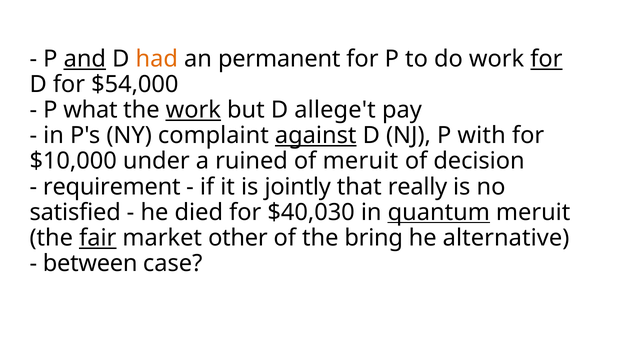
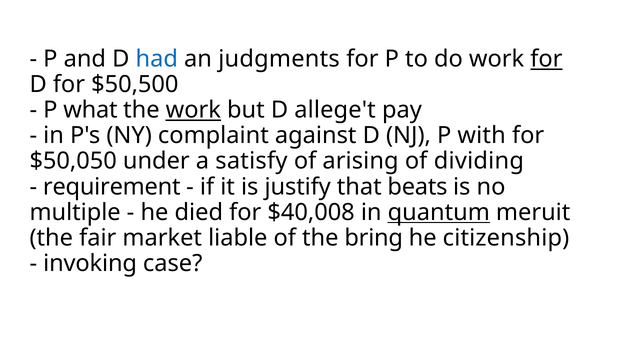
and underline: present -> none
had colour: orange -> blue
permanent: permanent -> judgments
$54,000: $54,000 -> $50,500
against underline: present -> none
$10,000: $10,000 -> $50,050
ruined: ruined -> satisfy
of meruit: meruit -> arising
decision: decision -> dividing
jointly: jointly -> justify
really: really -> beats
satisfied: satisfied -> multiple
$40,030: $40,030 -> $40,008
fair underline: present -> none
other: other -> liable
alternative: alternative -> citizenship
between: between -> invoking
